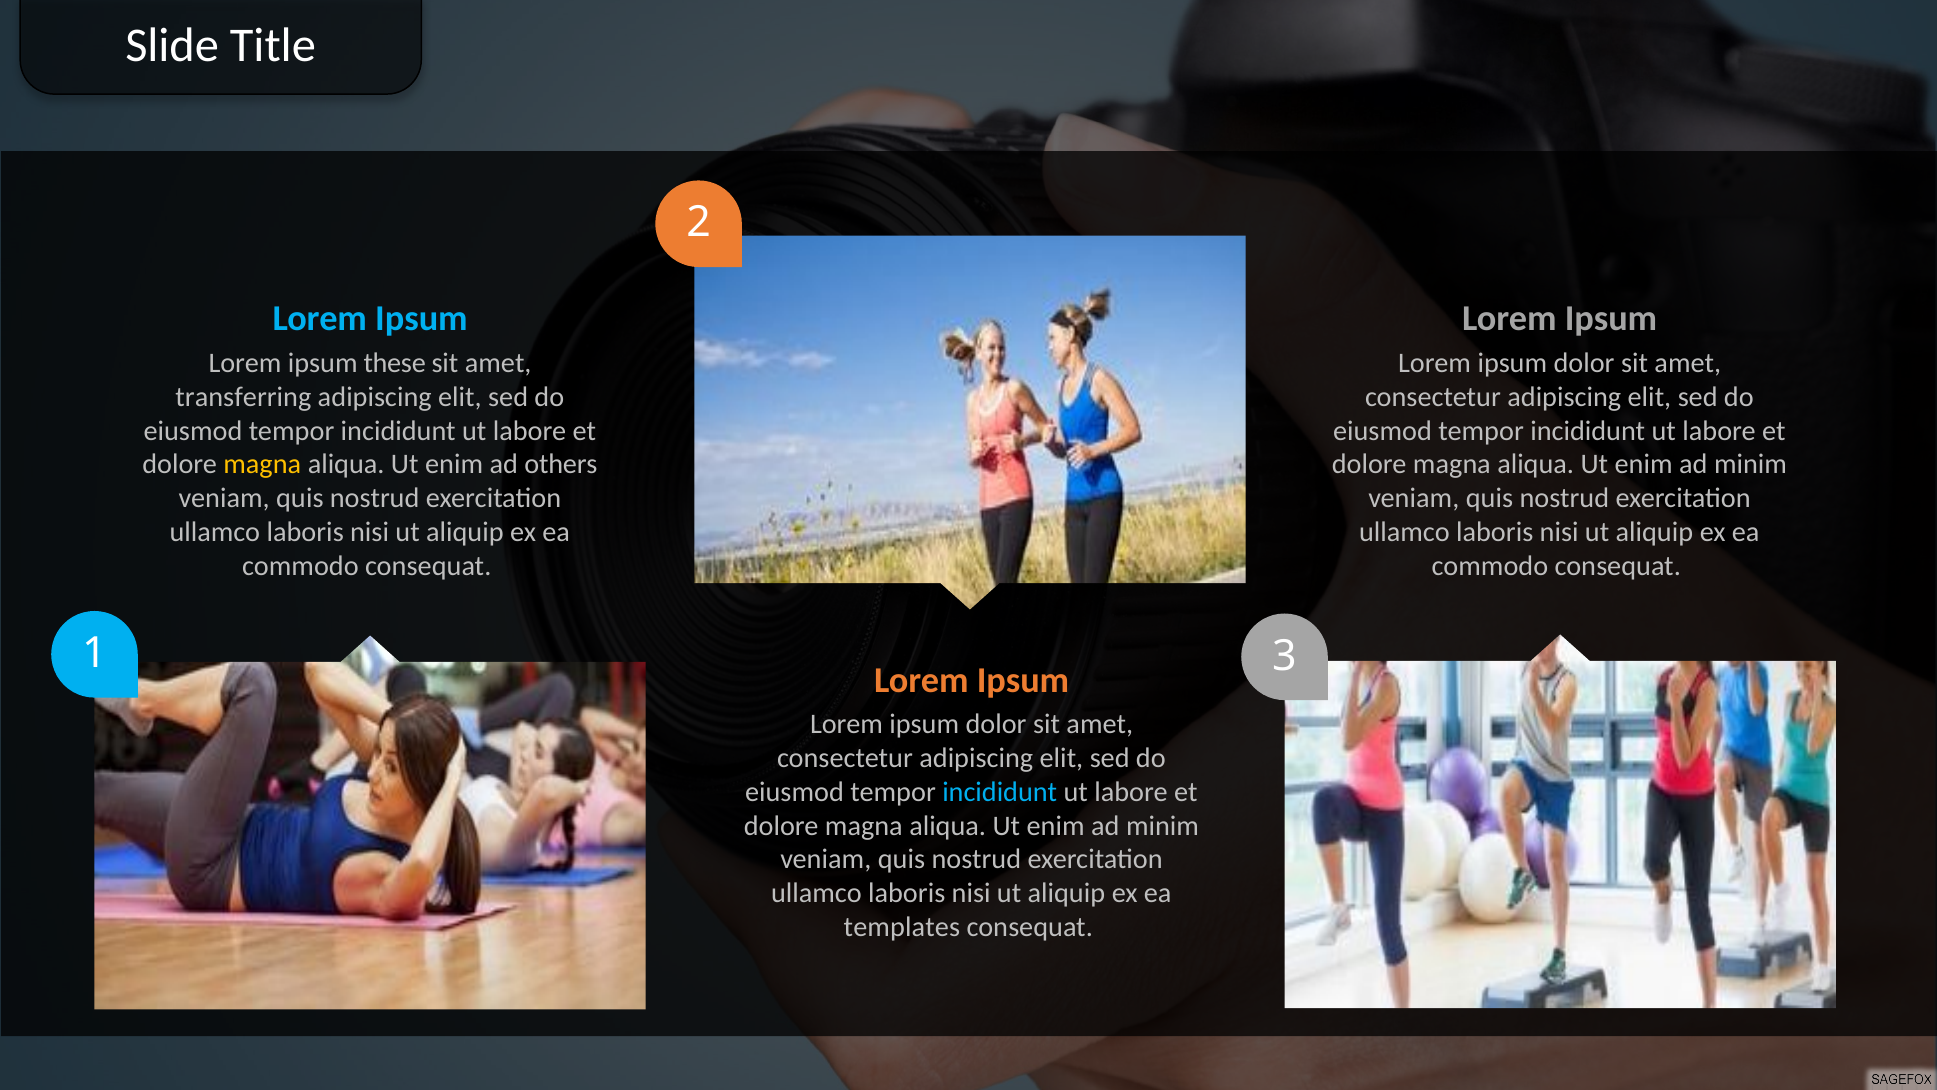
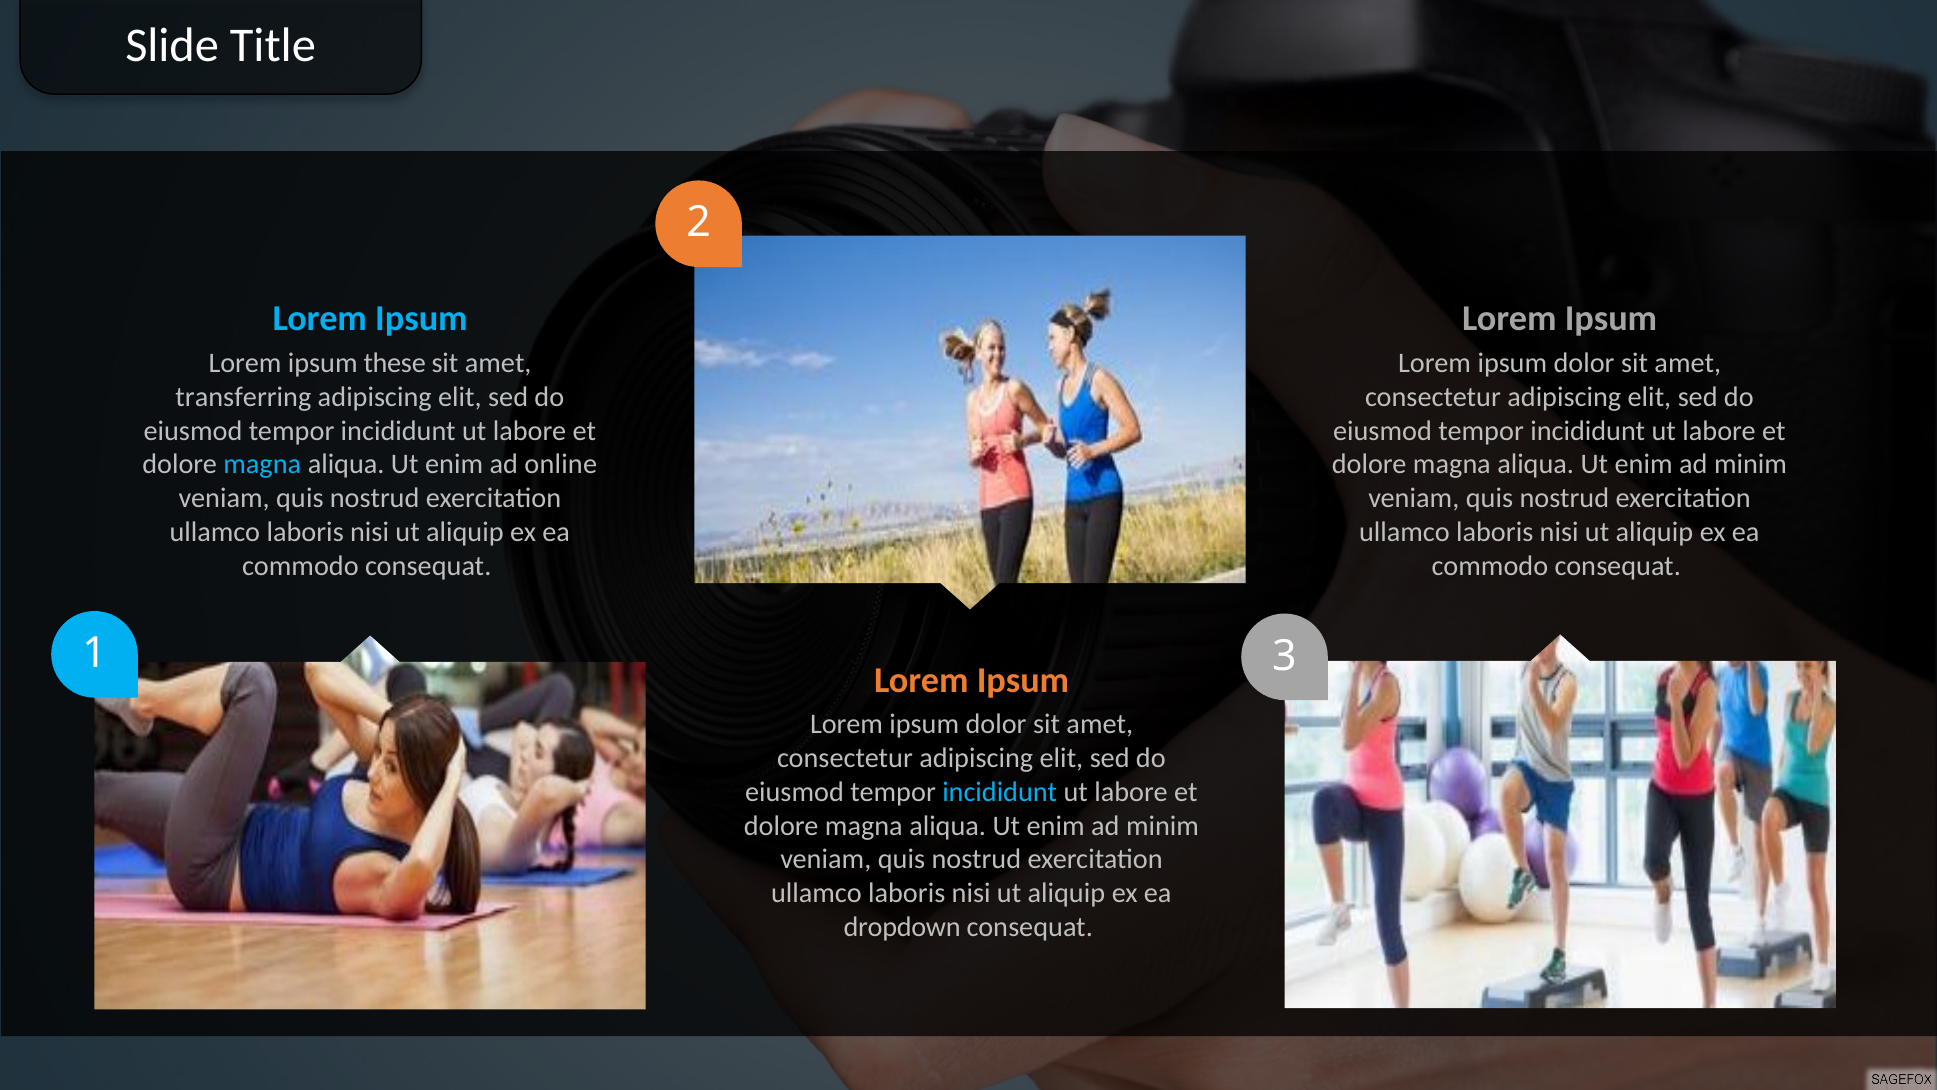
magna at (262, 464) colour: yellow -> light blue
others: others -> online
templates: templates -> dropdown
